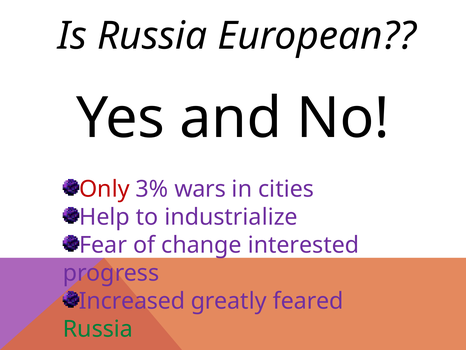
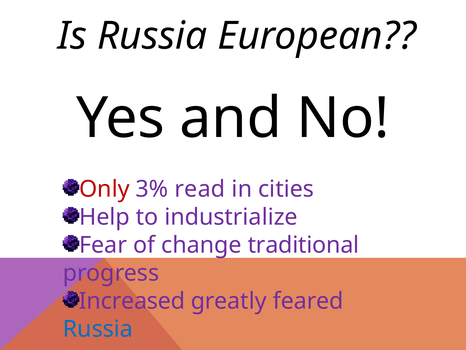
wars: wars -> read
interested: interested -> traditional
Russia at (98, 329) colour: green -> blue
